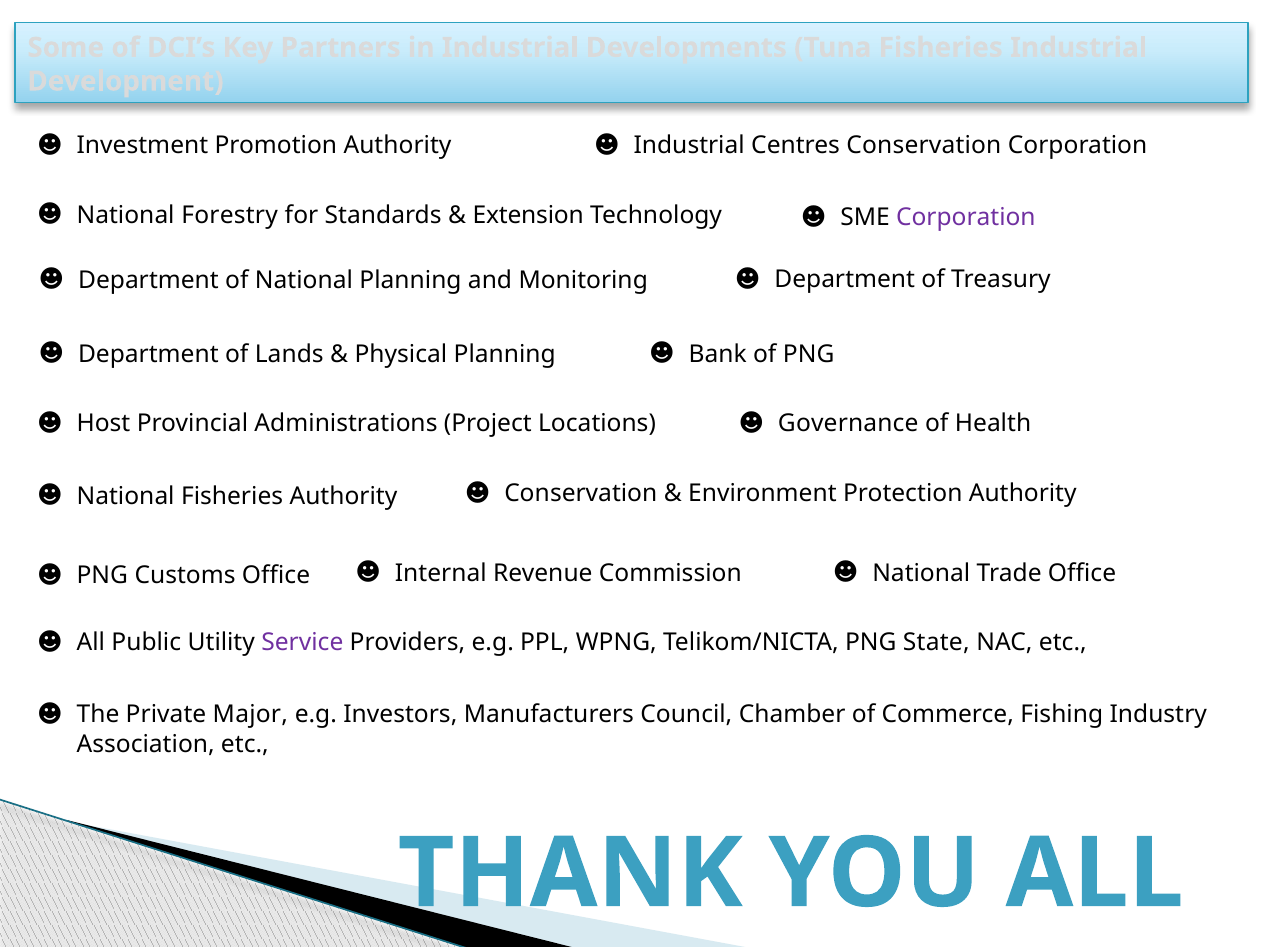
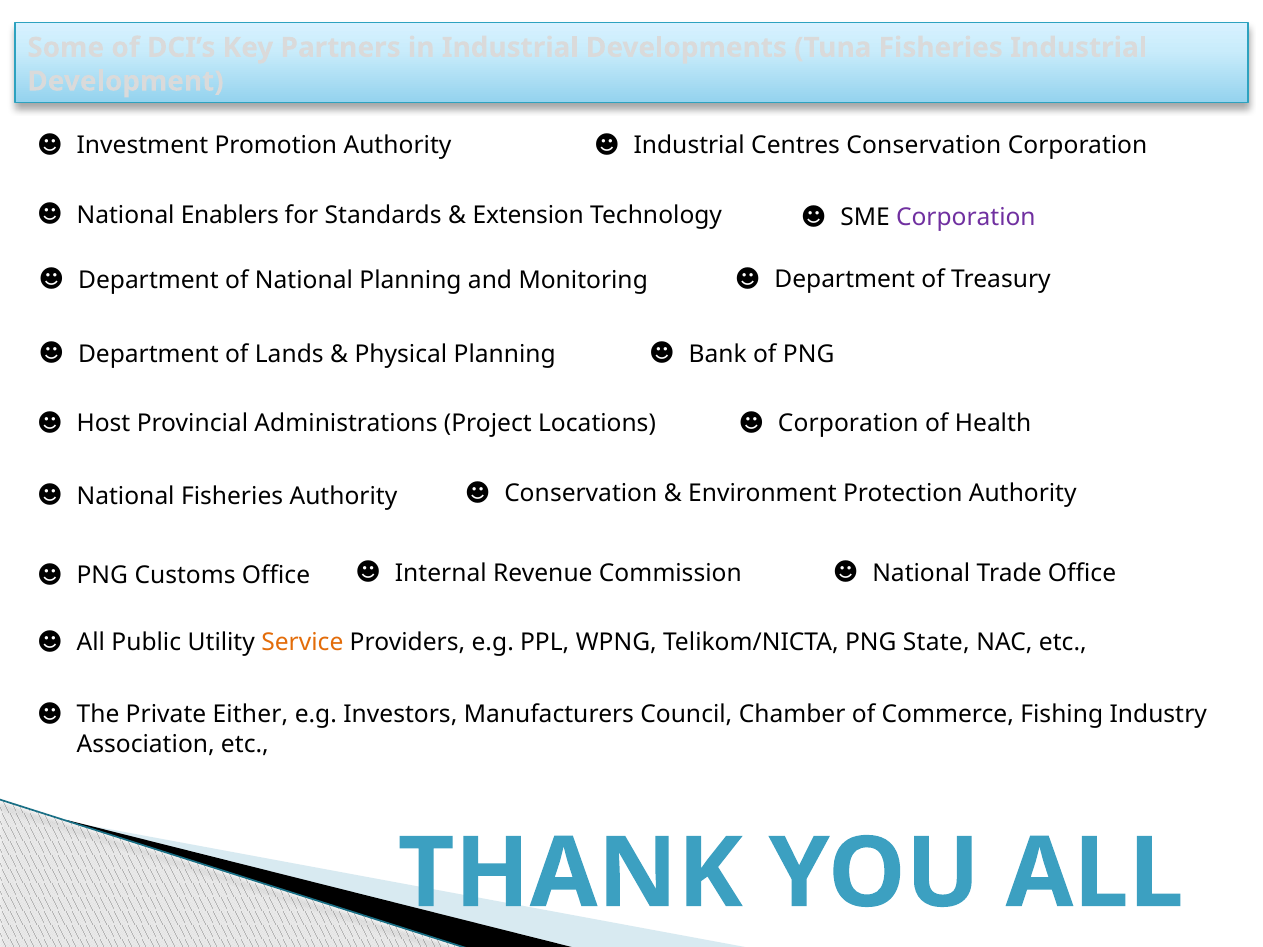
Forestry: Forestry -> Enablers
Governance at (848, 424): Governance -> Corporation
Service colour: purple -> orange
Major: Major -> Either
